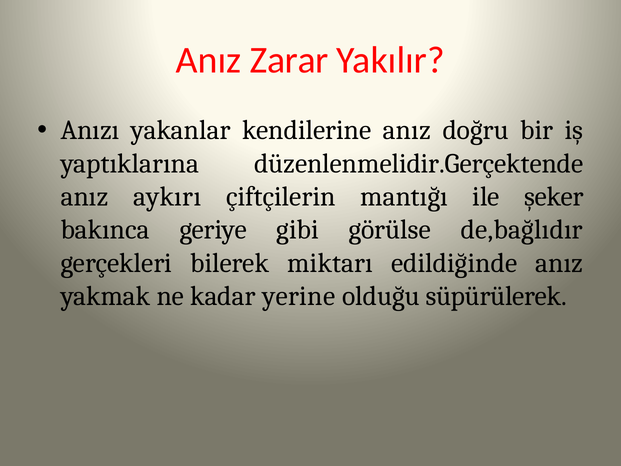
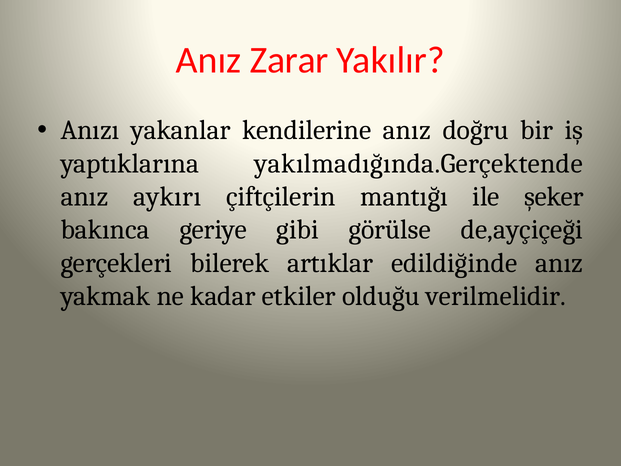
düzenlenmelidir.Gerçektende: düzenlenmelidir.Gerçektende -> yakılmadığında.Gerçektende
de,bağlıdır: de,bağlıdır -> de,ayçiçeği
miktarı: miktarı -> artıklar
yerine: yerine -> etkiler
süpürülerek: süpürülerek -> verilmelidir
